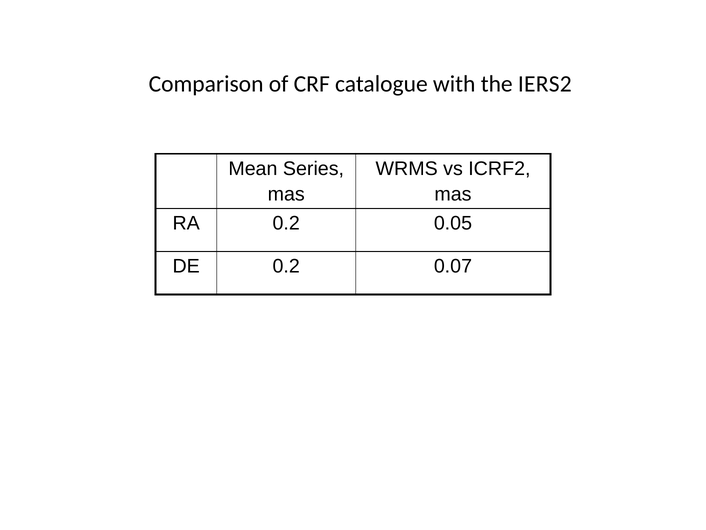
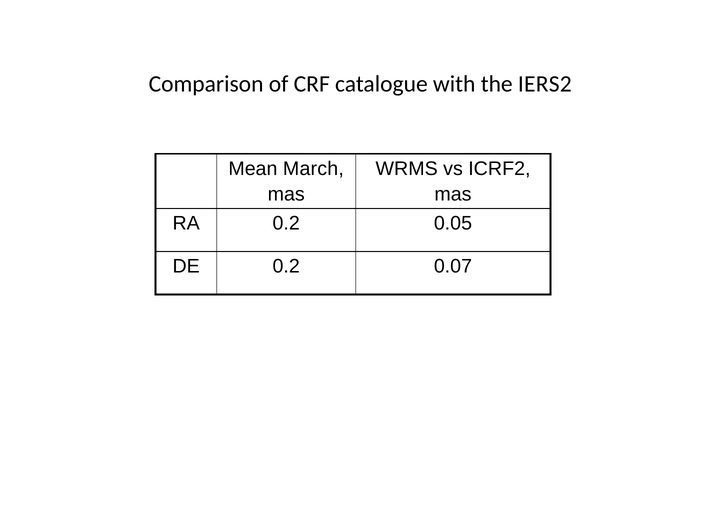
Series: Series -> March
